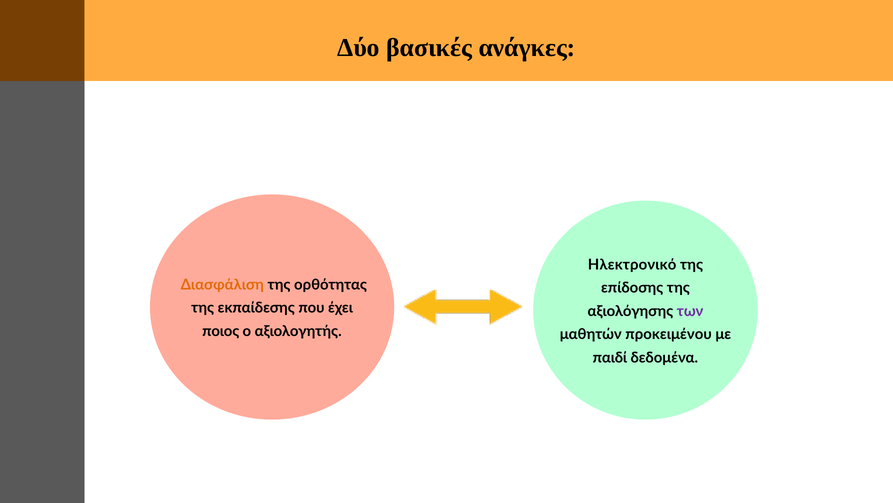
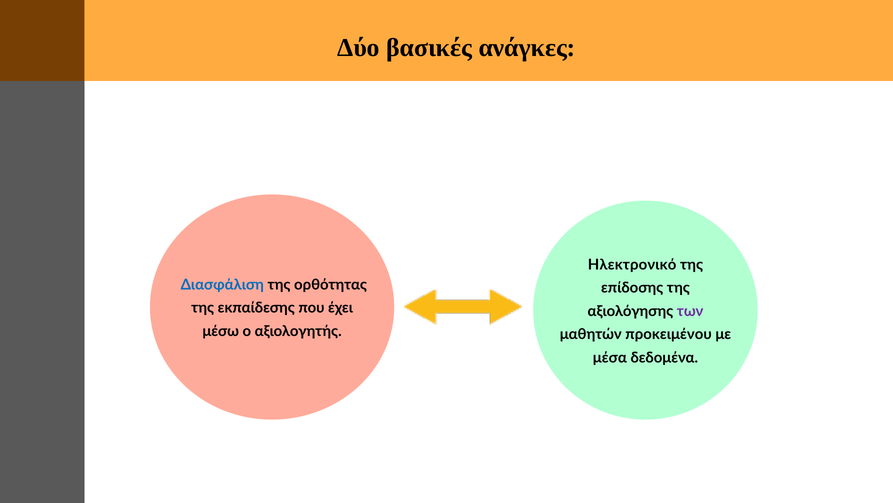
Διασφάλιση colour: orange -> blue
ποιος: ποιος -> μέσω
παιδί: παιδί -> μέσα
